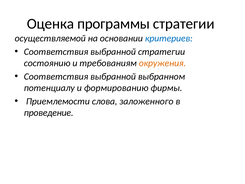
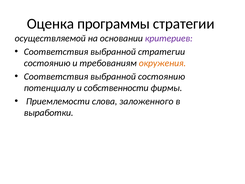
критериев colour: blue -> purple
выбранной выбранном: выбранном -> состоянию
формированию: формированию -> собственности
проведение: проведение -> выработки
